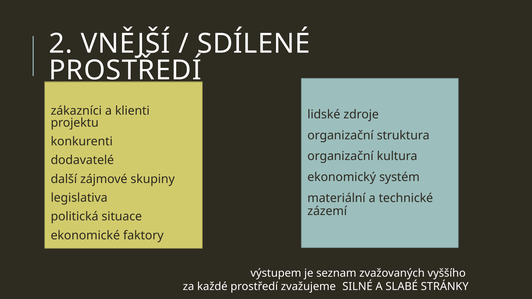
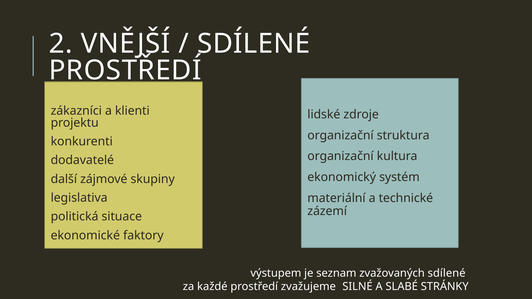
zvažovaných vyššího: vyššího -> sdílené
